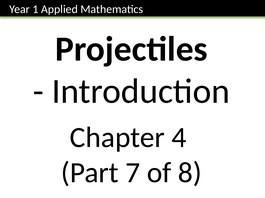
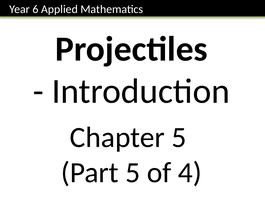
1: 1 -> 6
Chapter 4: 4 -> 5
Part 7: 7 -> 5
8: 8 -> 4
